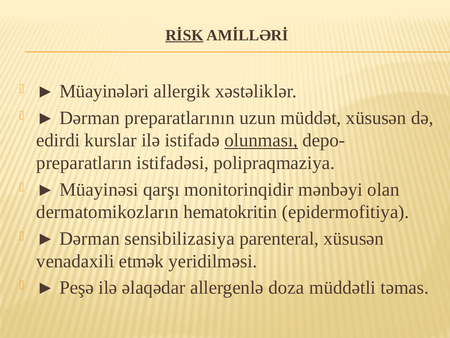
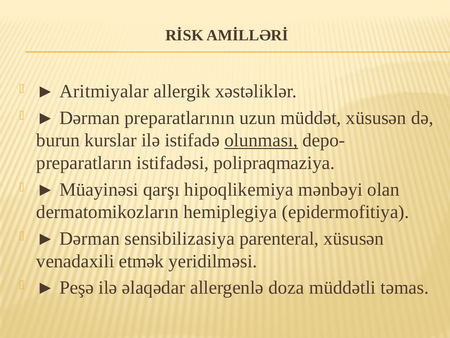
RİSK underline: present -> none
Müayinələri: Müayinələri -> Aritmiyalar
edirdi: edirdi -> burun
monitorinqidir: monitorinqidir -> hipoqlikemiya
hematokritin: hematokritin -> hemiplegiya
